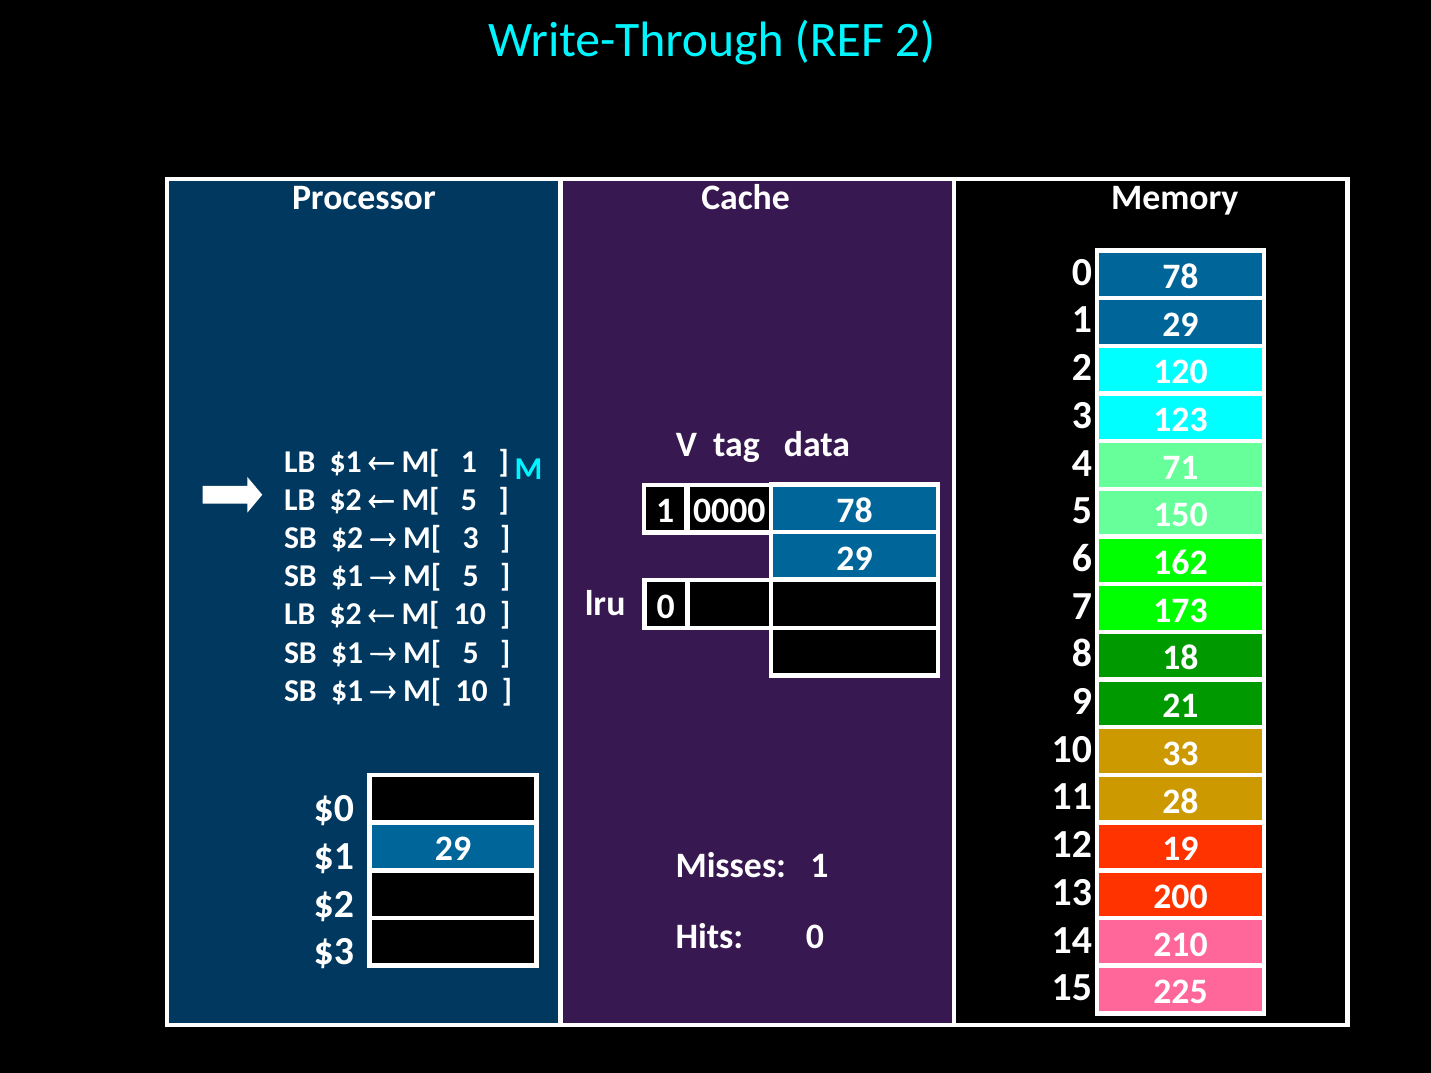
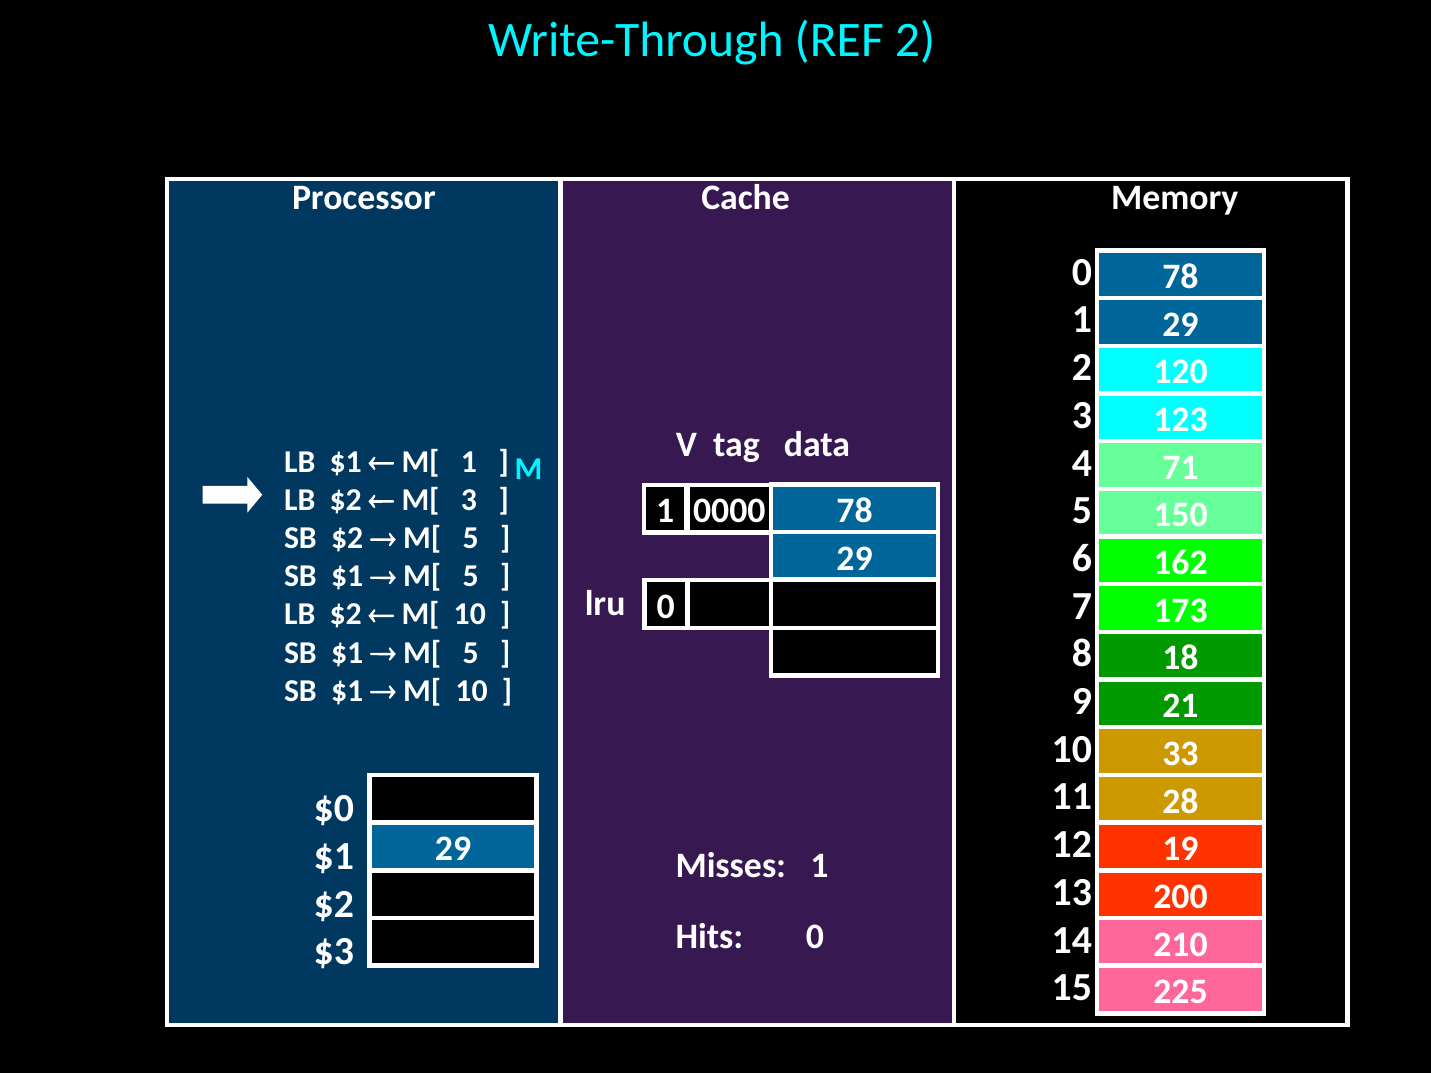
5 at (469, 500): 5 -> 3
3 at (471, 538): 3 -> 5
